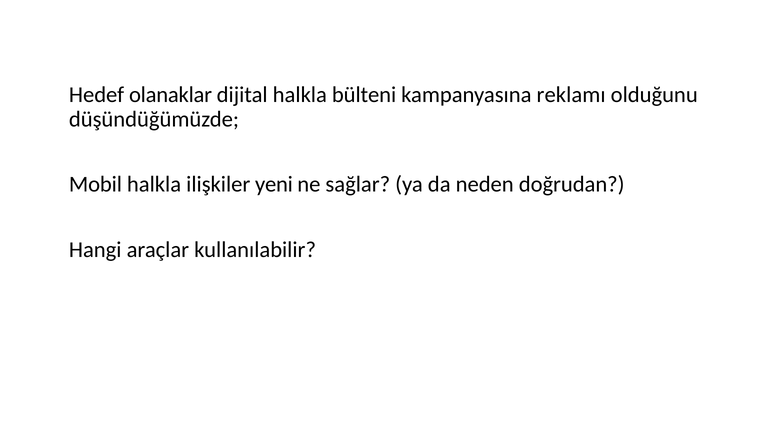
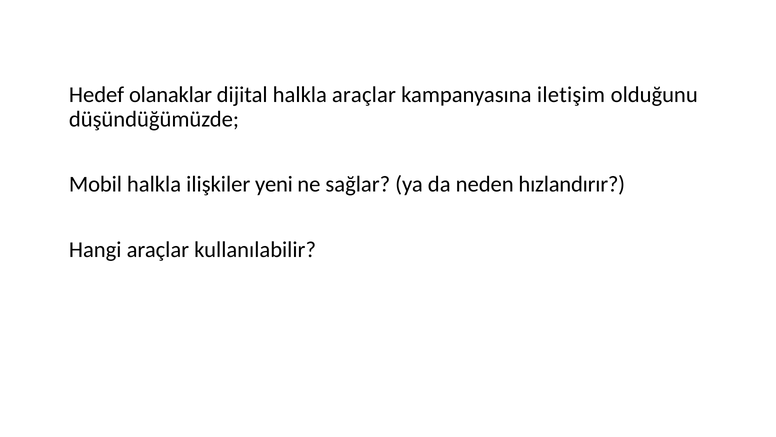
halkla bülteni: bülteni -> araçlar
reklamı: reklamı -> iletişim
doğrudan: doğrudan -> hızlandırır
